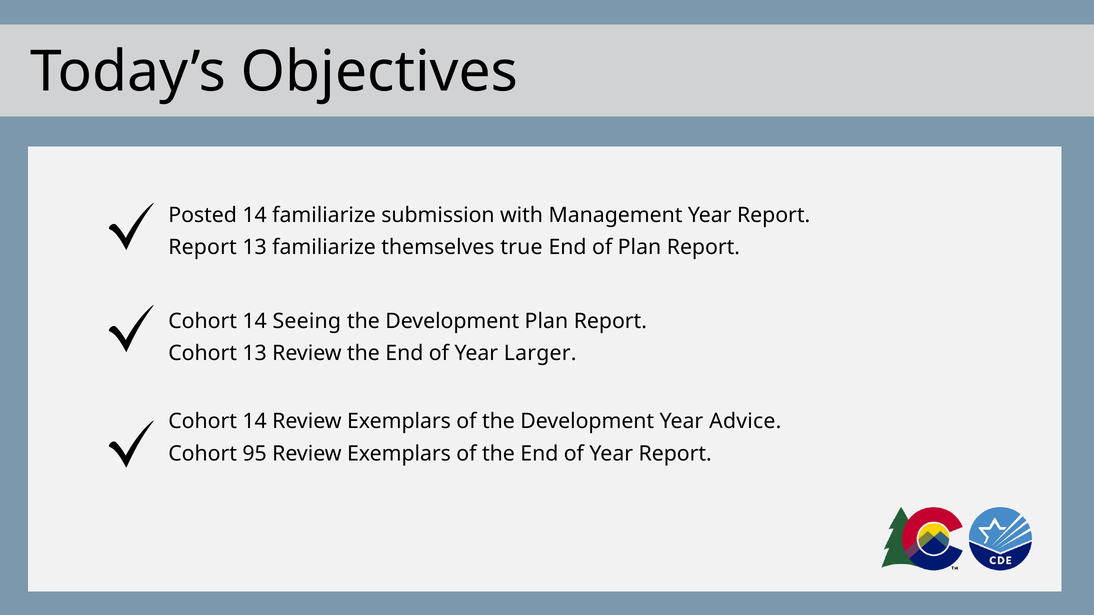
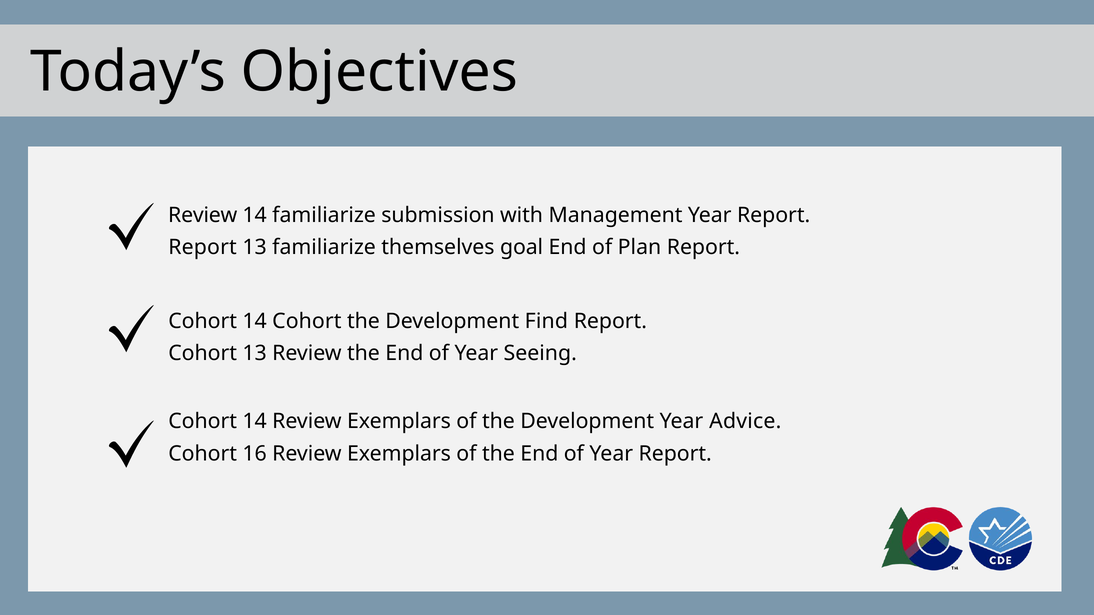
Posted at (203, 215): Posted -> Review
true: true -> goal
14 Seeing: Seeing -> Cohort
Development Plan: Plan -> Find
Larger: Larger -> Seeing
95: 95 -> 16
